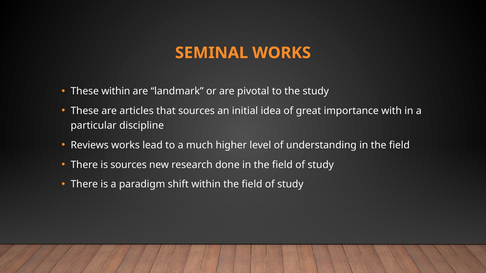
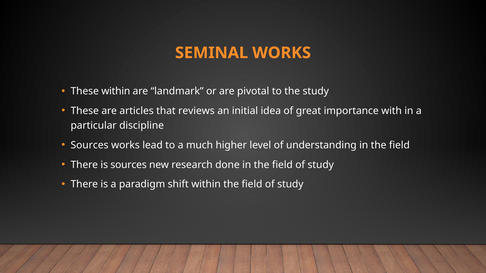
that sources: sources -> reviews
Reviews at (90, 145): Reviews -> Sources
